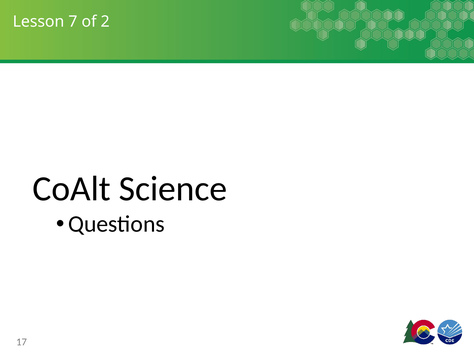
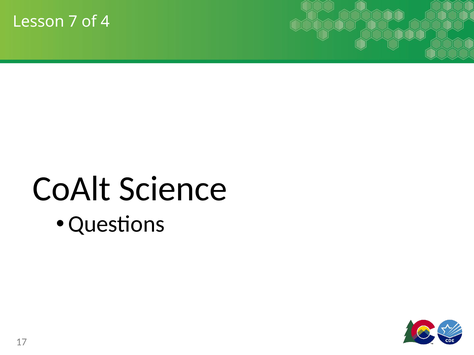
2: 2 -> 4
